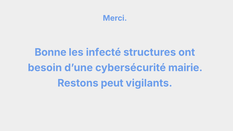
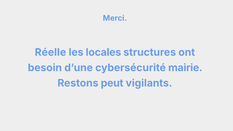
Bonne: Bonne -> Réelle
infecté: infecté -> locales
